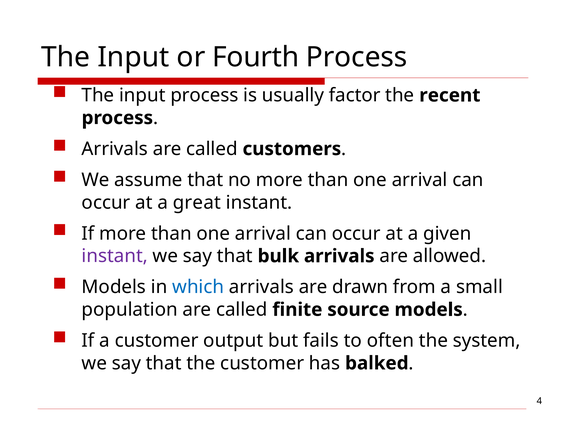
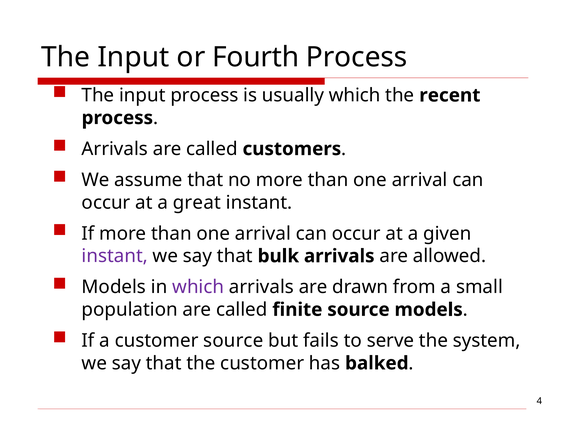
usually factor: factor -> which
which at (198, 287) colour: blue -> purple
customer output: output -> source
often: often -> serve
